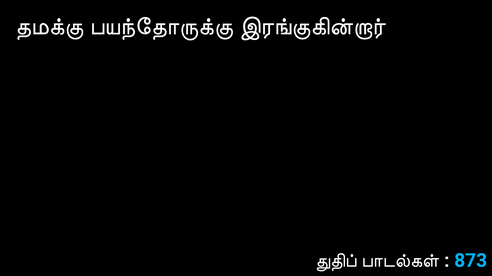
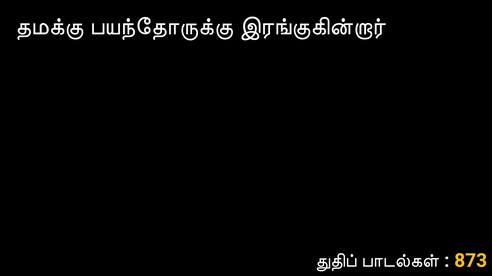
873 colour: light blue -> yellow
